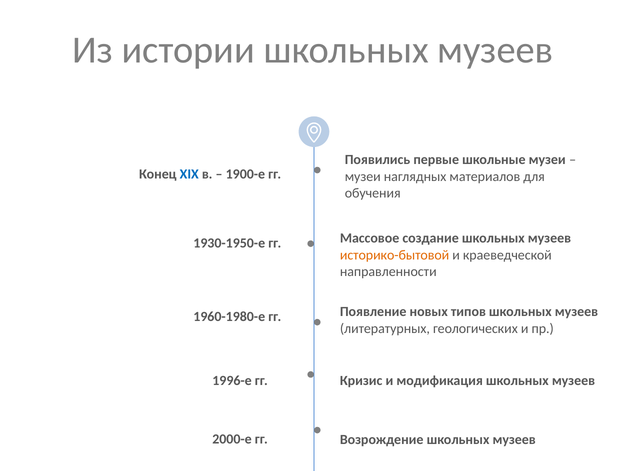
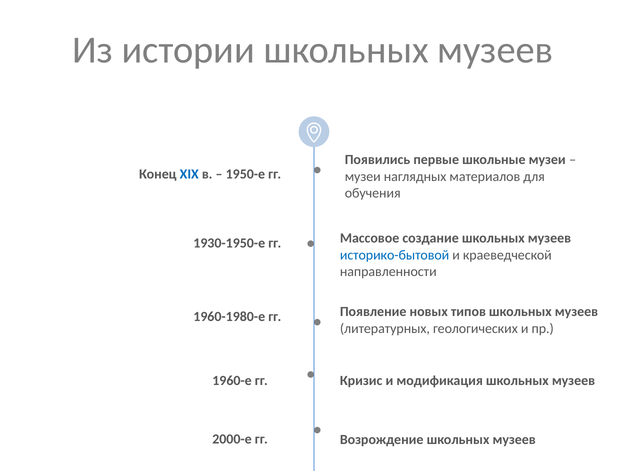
1900-е: 1900-е -> 1950-е
историко-бытовой colour: orange -> blue
1996-е: 1996-е -> 1960-е
